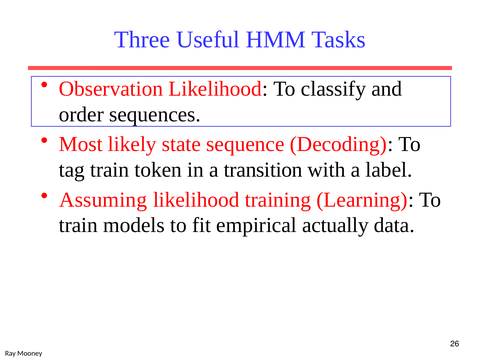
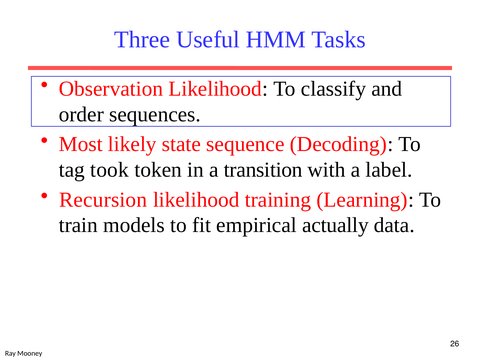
tag train: train -> took
Assuming: Assuming -> Recursion
